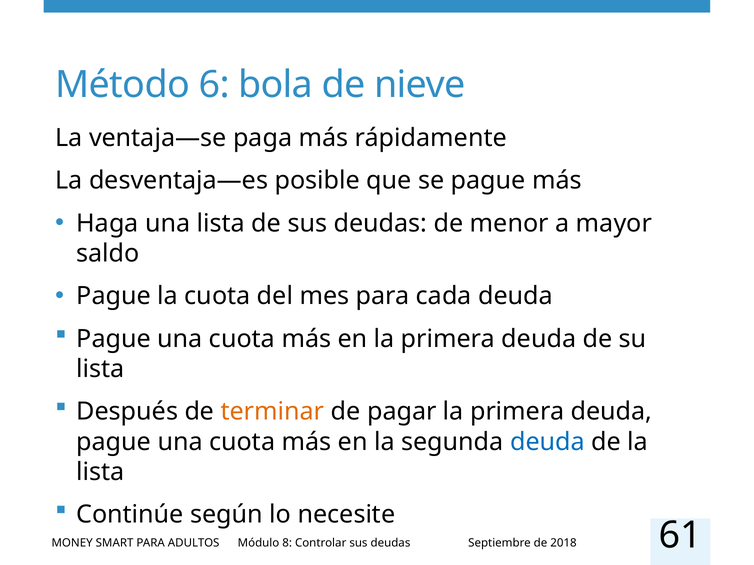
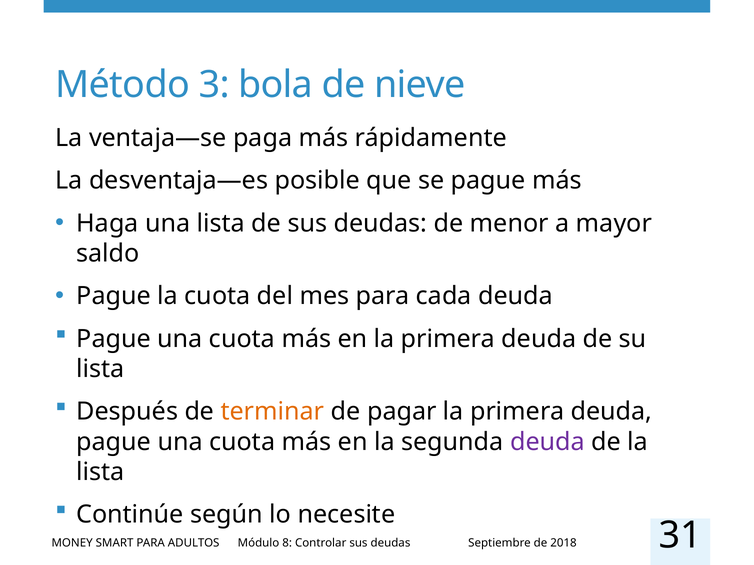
6: 6 -> 3
deuda at (547, 442) colour: blue -> purple
61: 61 -> 31
